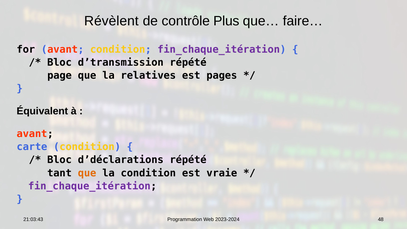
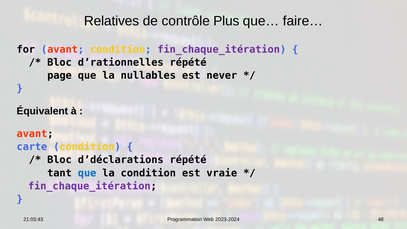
Révèlent: Révèlent -> Relatives
d’transmission: d’transmission -> d’rationnelles
relatives: relatives -> nullables
pages: pages -> never
que at (87, 173) colour: orange -> blue
